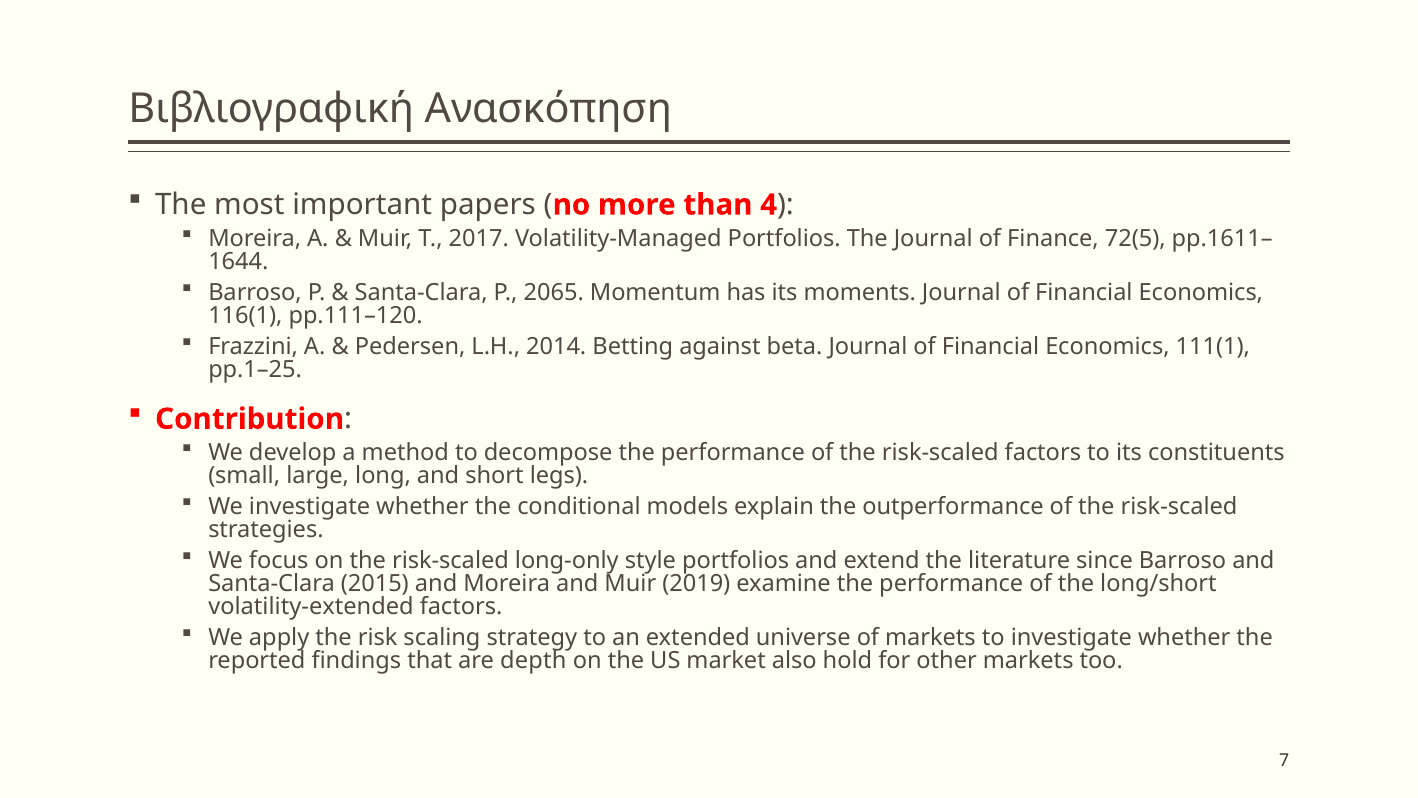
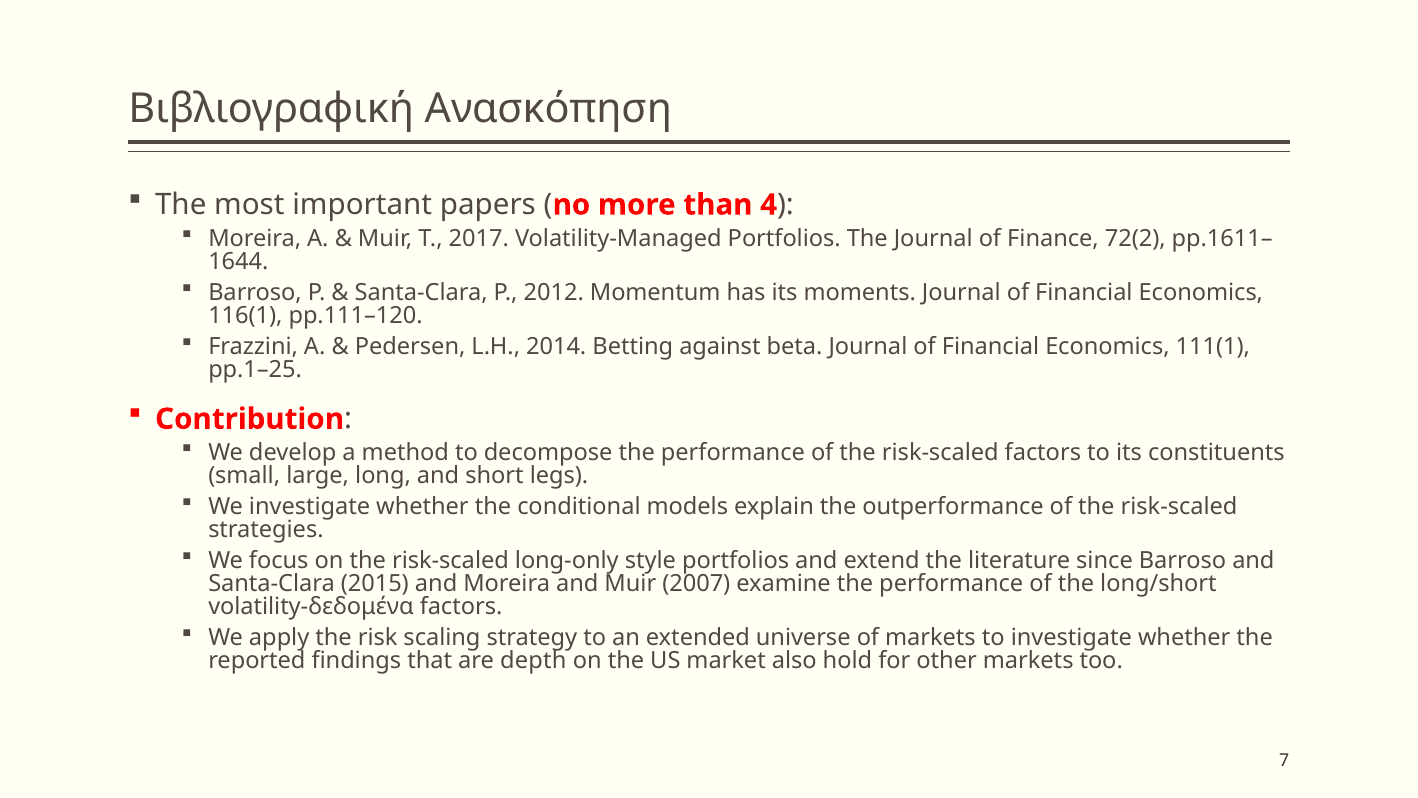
72(5: 72(5 -> 72(2
2065: 2065 -> 2012
2019: 2019 -> 2007
volatility-extended: volatility-extended -> volatility-δεδομένα
